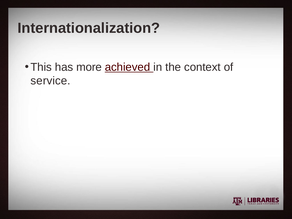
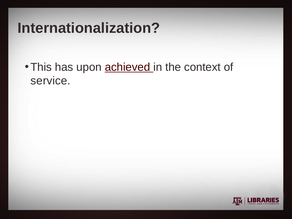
more: more -> upon
